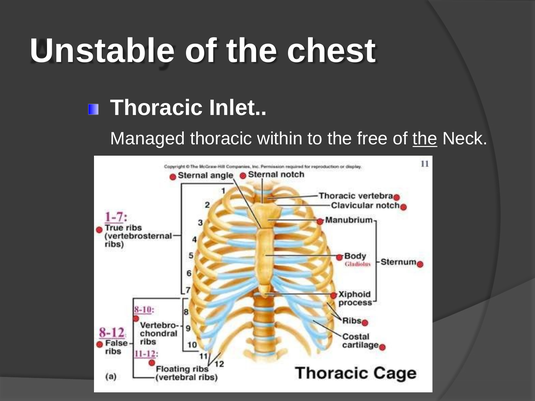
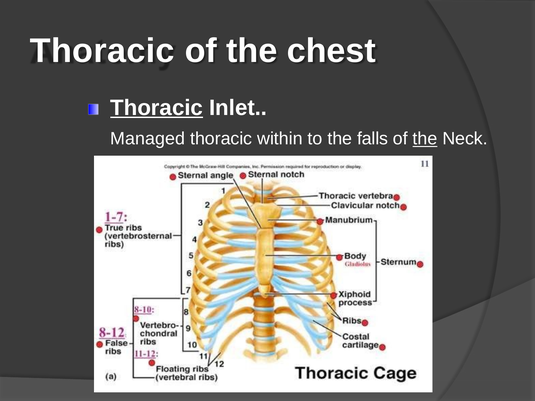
Unstable at (102, 51): Unstable -> Thoracic
Thoracic at (157, 108) underline: none -> present
free: free -> falls
